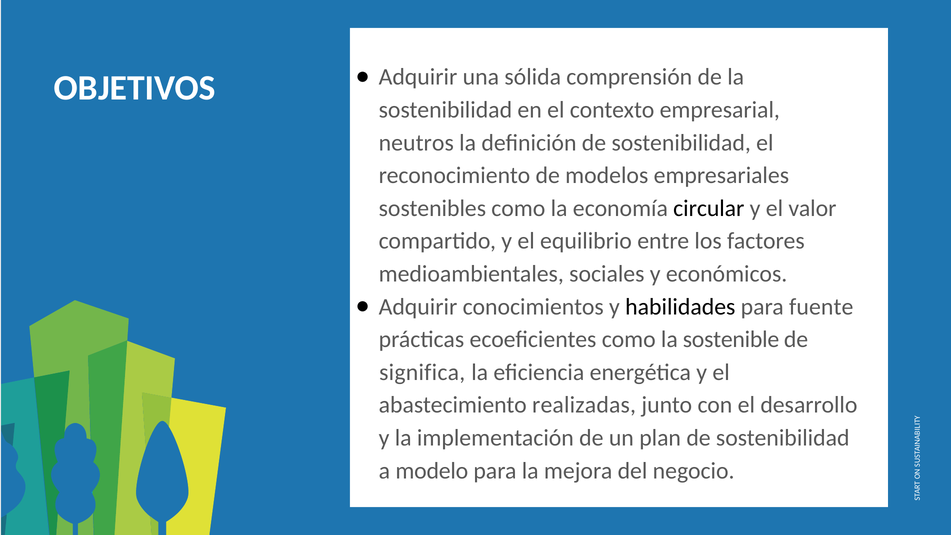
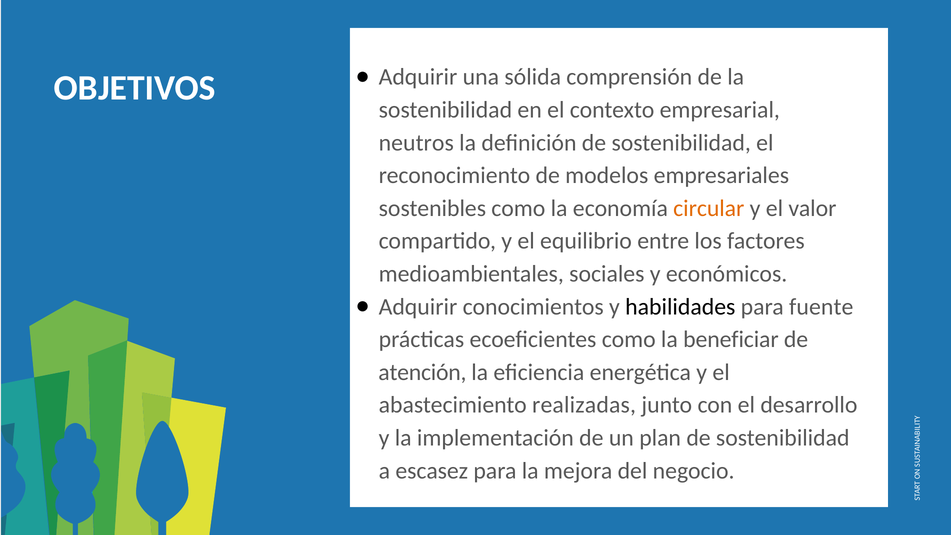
circular colour: black -> orange
sostenible: sostenible -> beneficiar
significa: significa -> atención
modelo: modelo -> escasez
